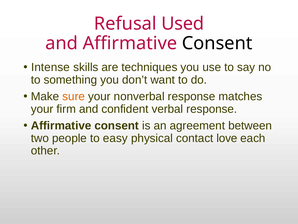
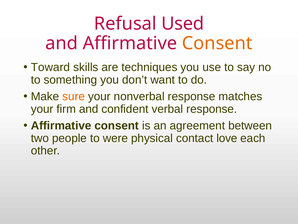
Consent at (217, 43) colour: black -> orange
Intense: Intense -> Toward
easy: easy -> were
